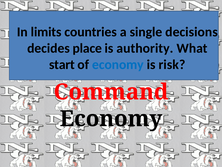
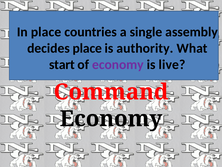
In limits: limits -> place
decisions: decisions -> assembly
economy at (118, 64) colour: blue -> purple
risk: risk -> live
